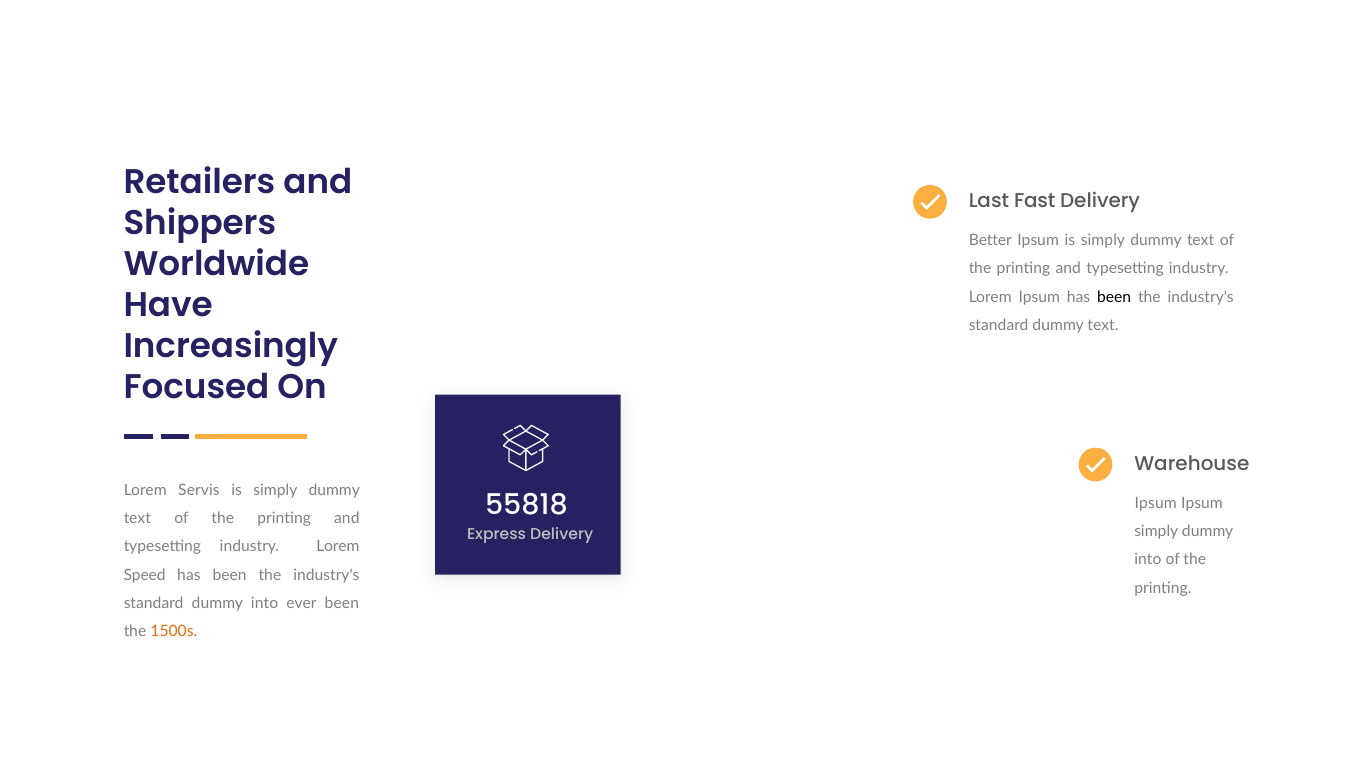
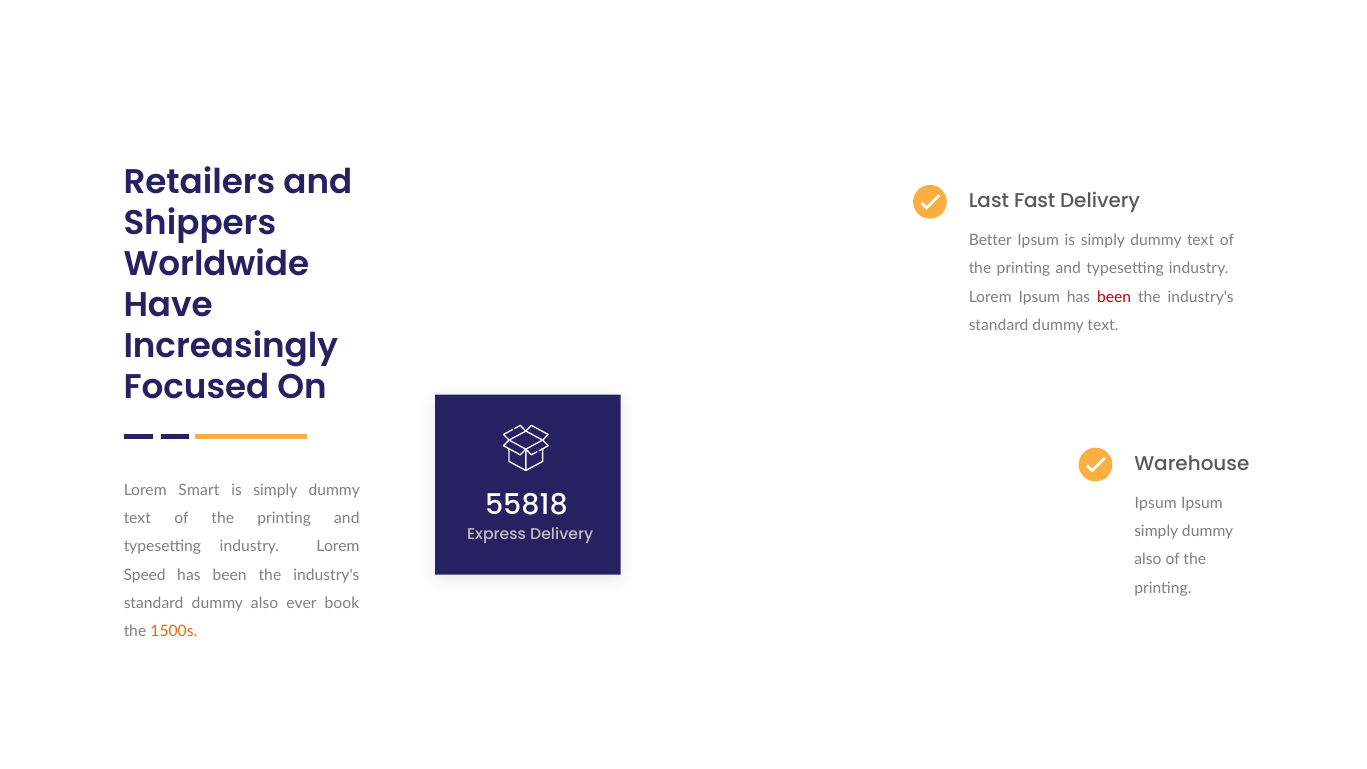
been at (1114, 297) colour: black -> red
Servis: Servis -> Smart
into at (1148, 560): into -> also
standard dummy into: into -> also
ever been: been -> book
